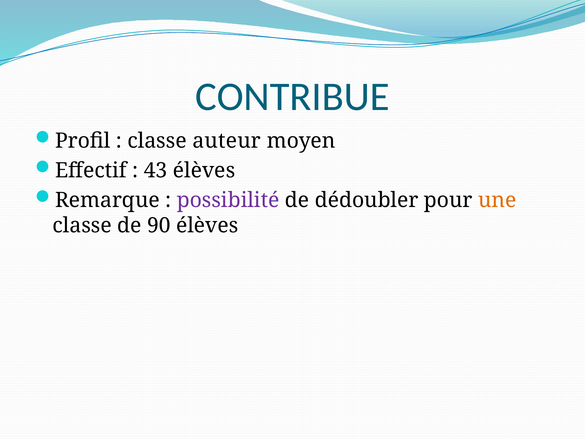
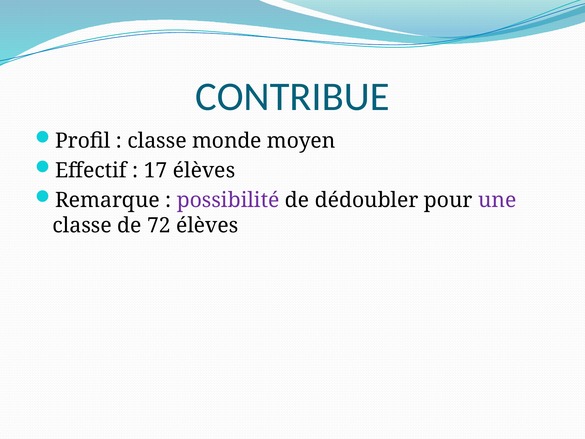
auteur: auteur -> monde
43: 43 -> 17
une colour: orange -> purple
90: 90 -> 72
